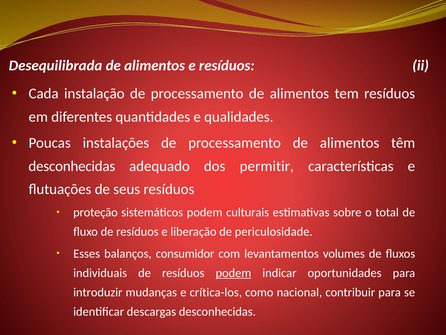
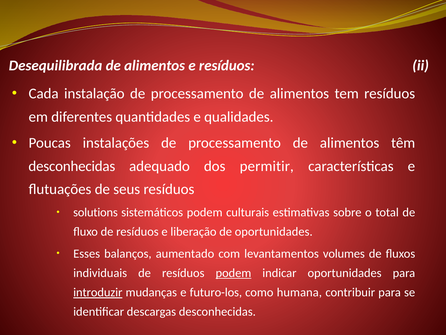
proteção: proteção -> solutions
de periculosidade: periculosidade -> oportunidades
consumidor: consumidor -> aumentado
introduzir underline: none -> present
crítica-los: crítica-los -> futuro-los
nacional: nacional -> humana
